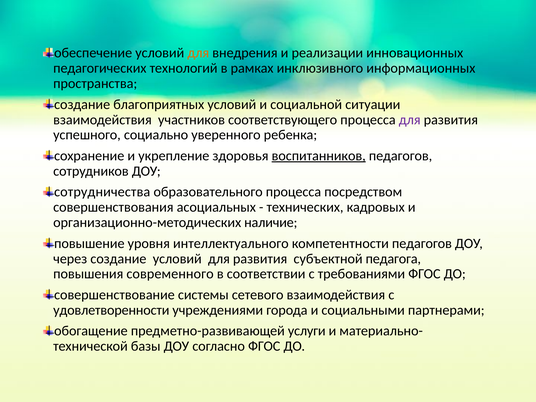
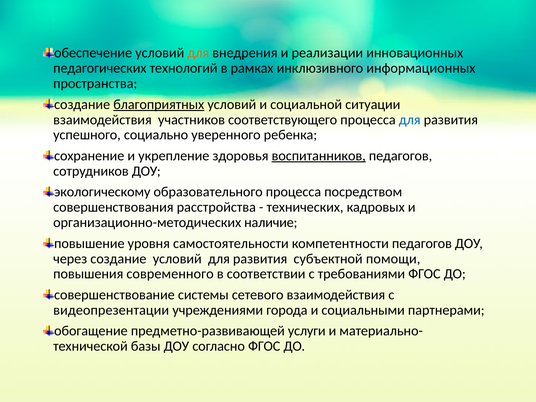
благоприятных underline: none -> present
для at (410, 120) colour: purple -> blue
сотрудничества: сотрудничества -> экологическому
асоциальных: асоциальных -> расстройства
интеллектуального: интеллектуального -> самостоятельности
педагога: педагога -> помощи
удовлетворенности: удовлетворенности -> видеопрезентации
